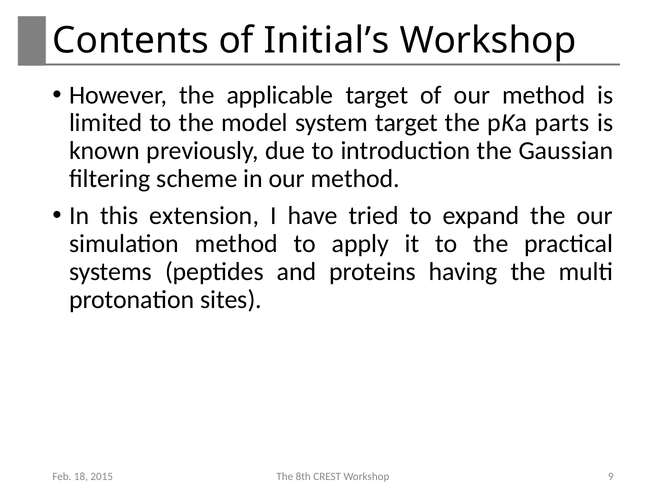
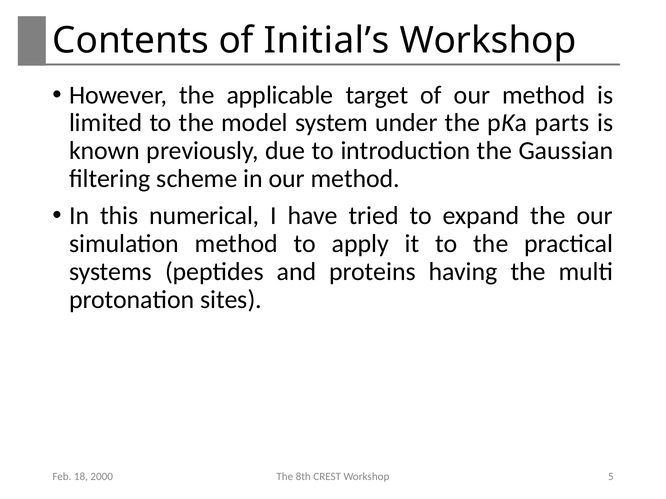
system target: target -> under
extension: extension -> numerical
2015: 2015 -> 2000
9: 9 -> 5
